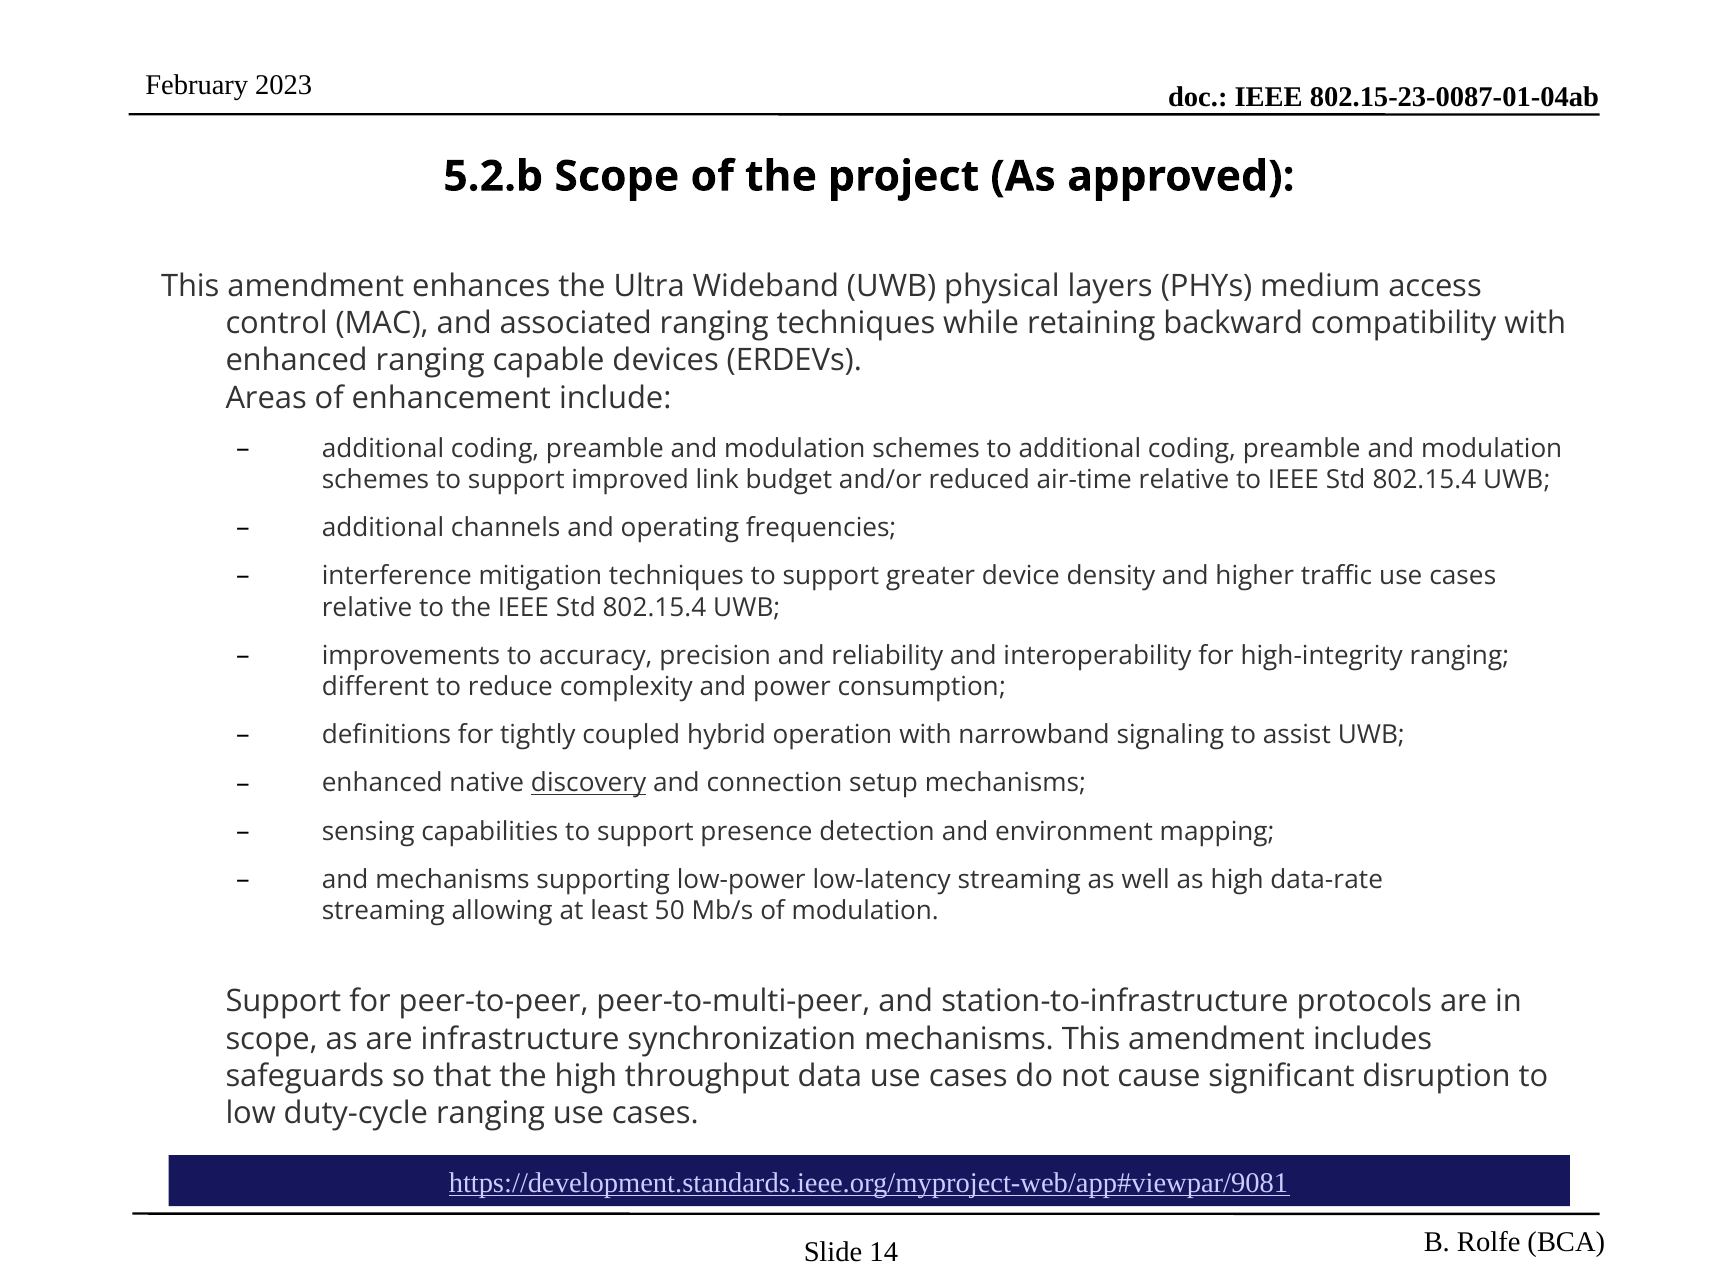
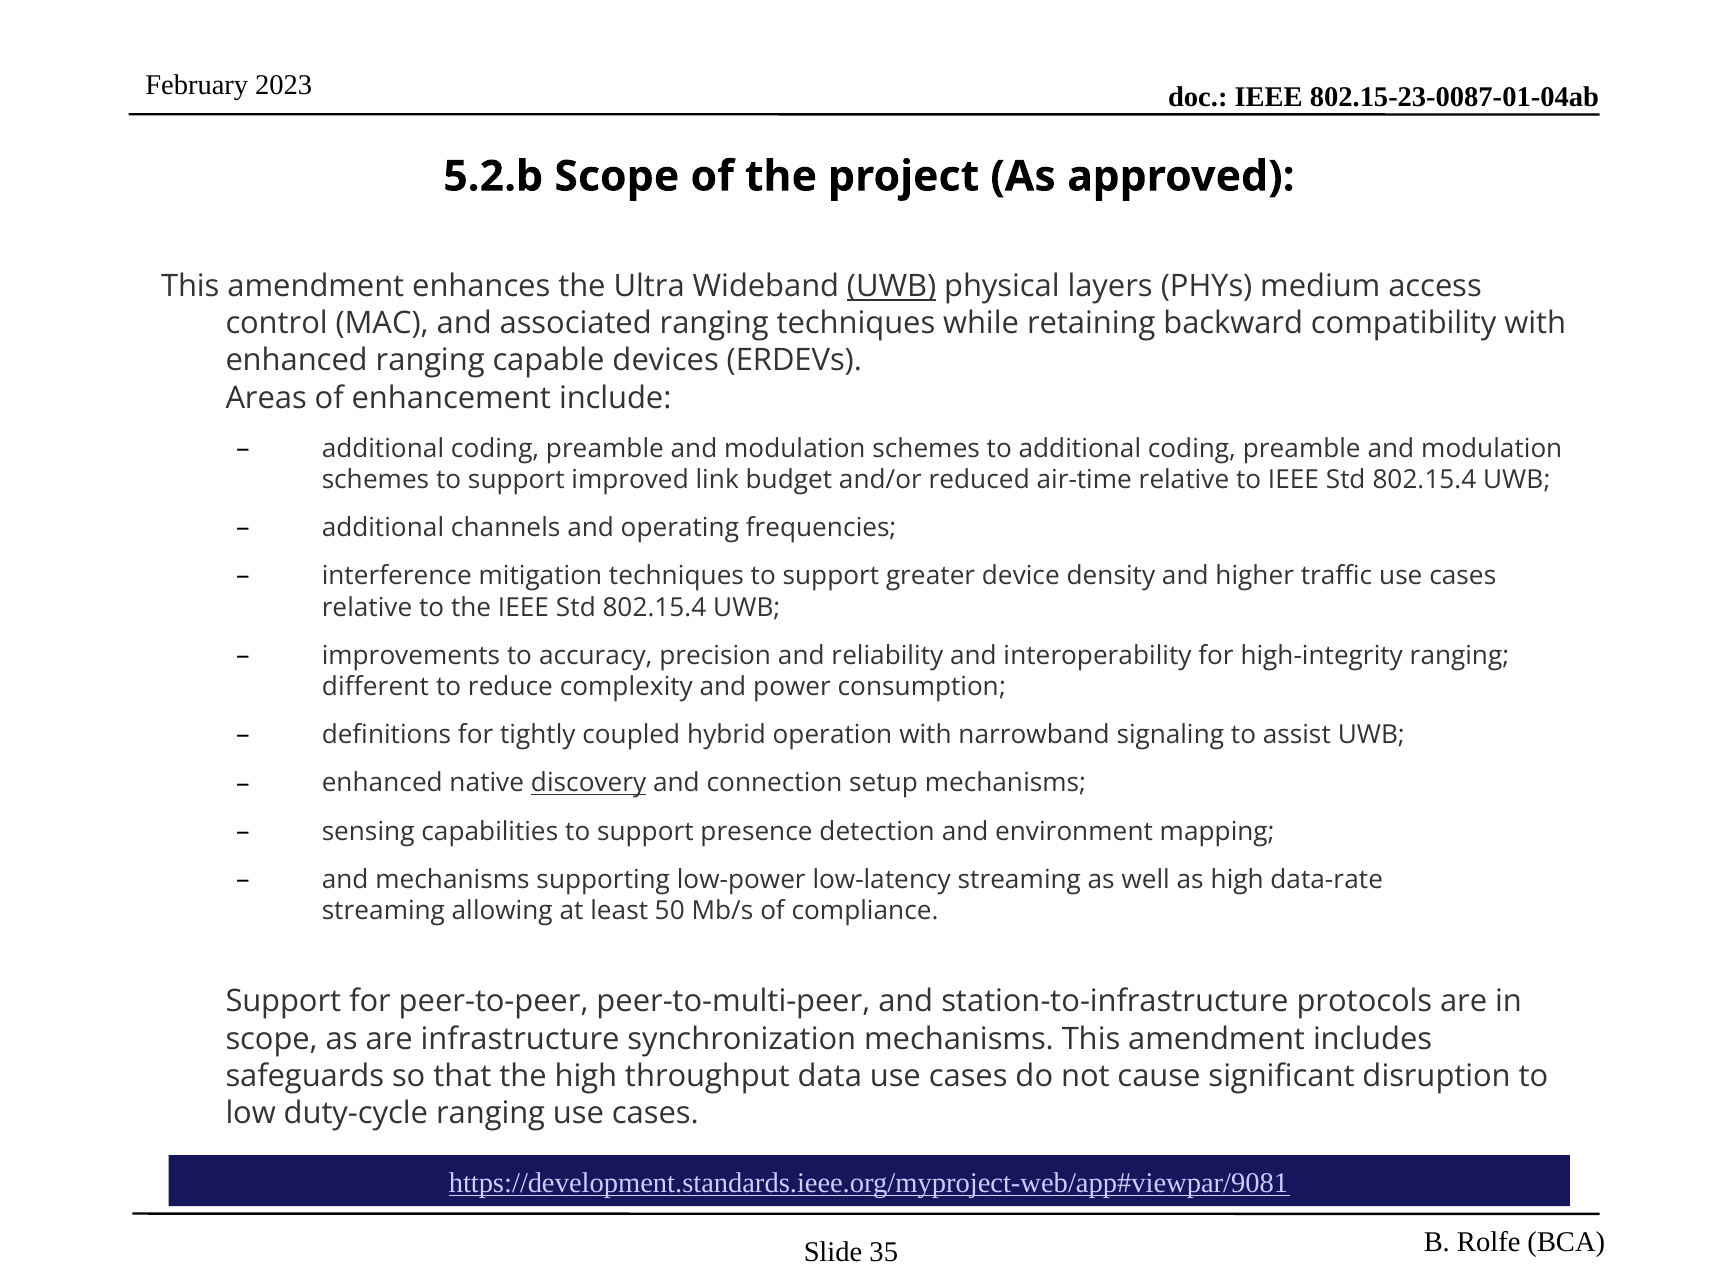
UWB at (892, 286) underline: none -> present
of modulation: modulation -> compliance
14: 14 -> 35
